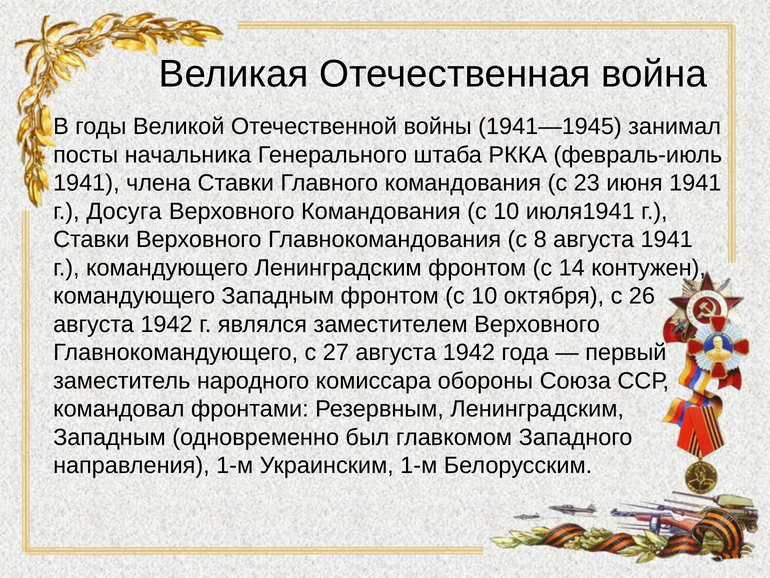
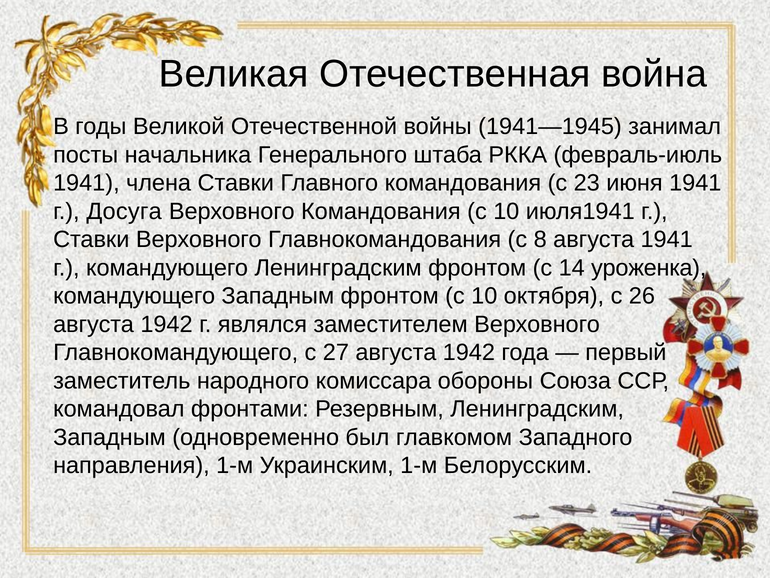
контужен: контужен -> уроженка
